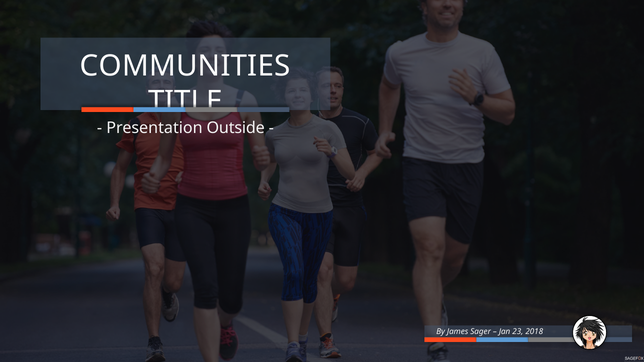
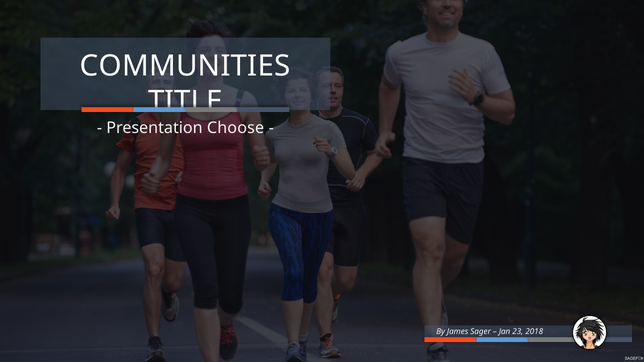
Outside: Outside -> Choose
